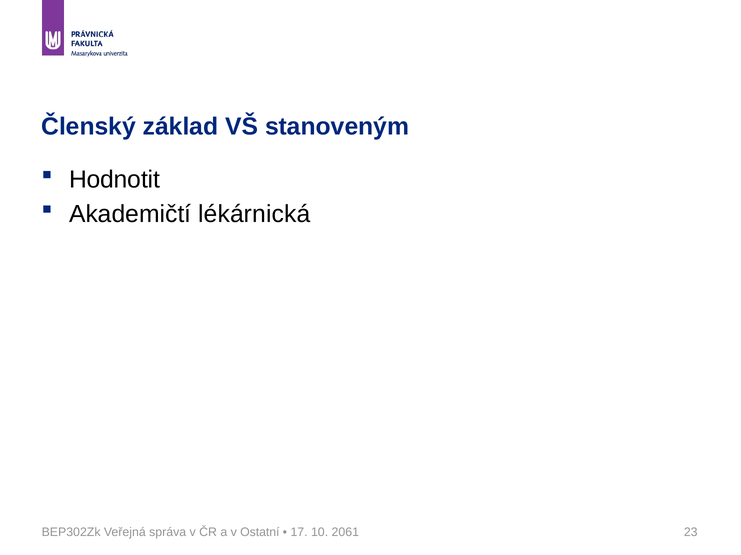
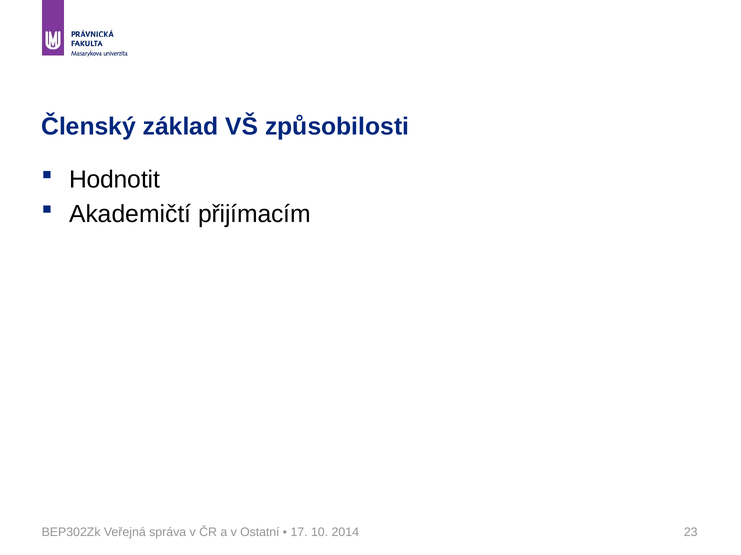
stanoveným: stanoveným -> způsobilosti
lékárnická: lékárnická -> přijímacím
2061: 2061 -> 2014
